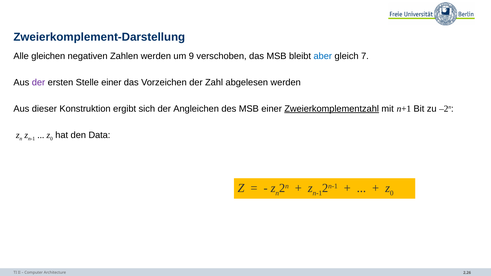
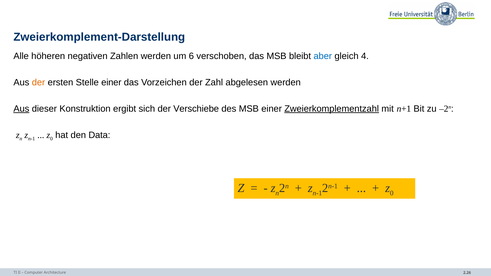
gleichen: gleichen -> höheren
9: 9 -> 6
7: 7 -> 4
der at (38, 82) colour: purple -> orange
Aus at (21, 109) underline: none -> present
Angleichen: Angleichen -> Verschiebe
